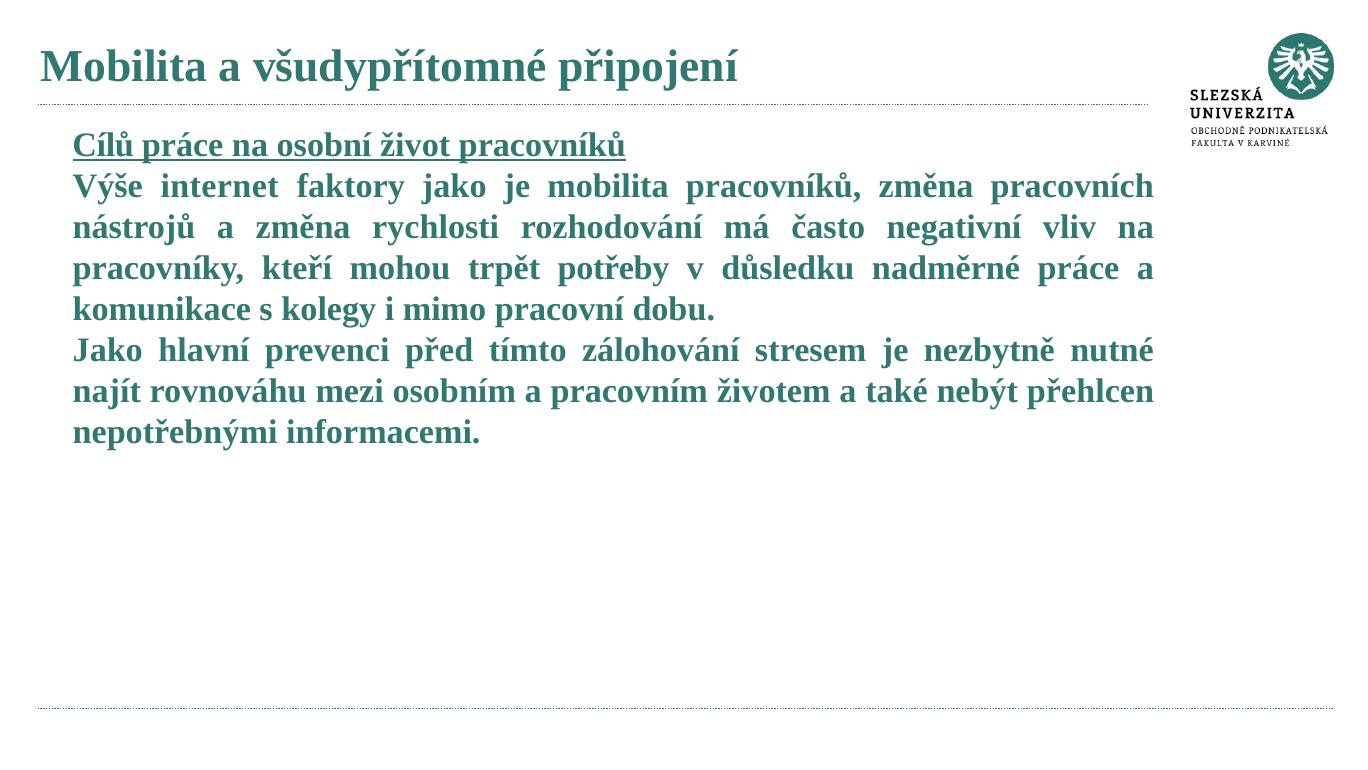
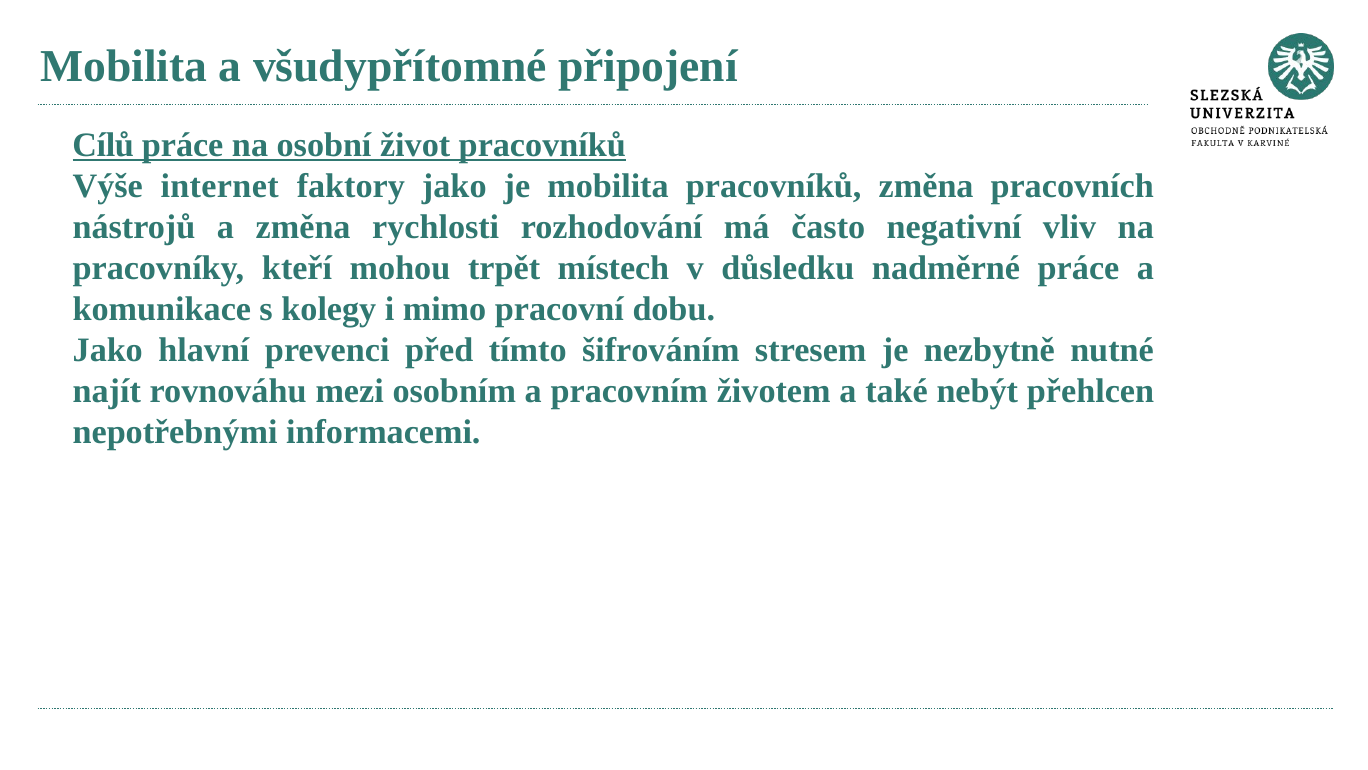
potřeby: potřeby -> místech
zálohování: zálohování -> šifrováním
